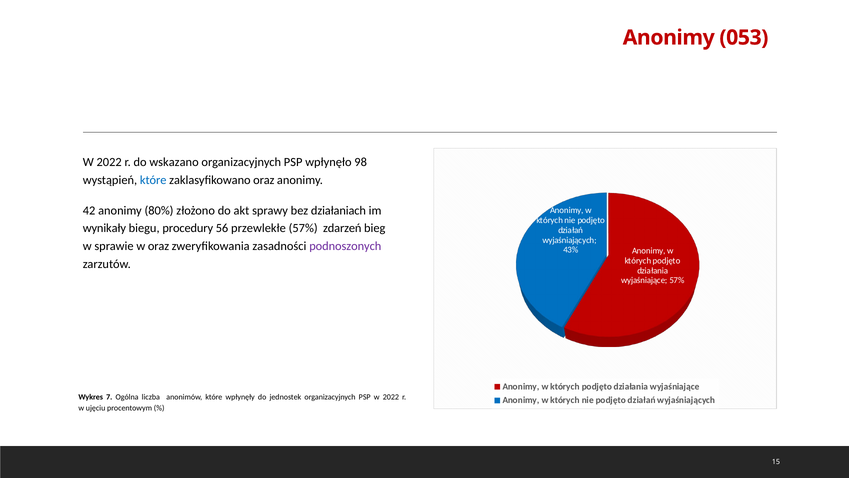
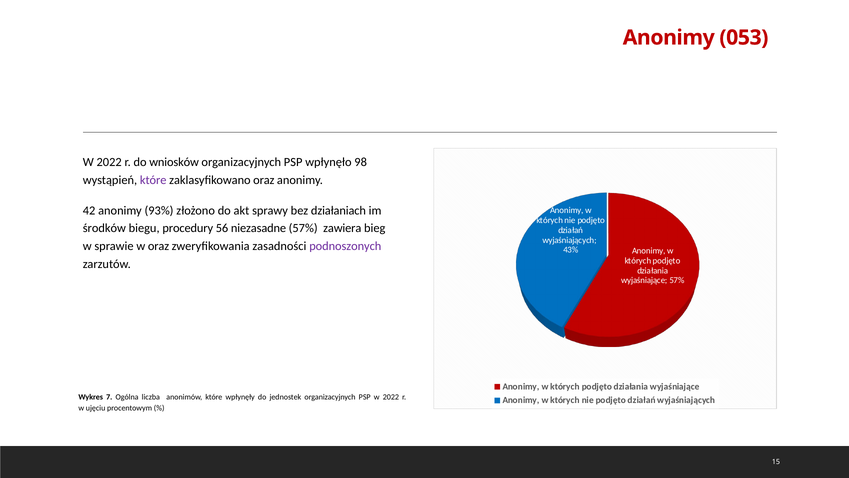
wskazano: wskazano -> wniosków
które at (153, 180) colour: blue -> purple
80%: 80% -> 93%
wynikały: wynikały -> środków
przewlekłe: przewlekłe -> niezasadne
zdarzeń: zdarzeń -> zawiera
